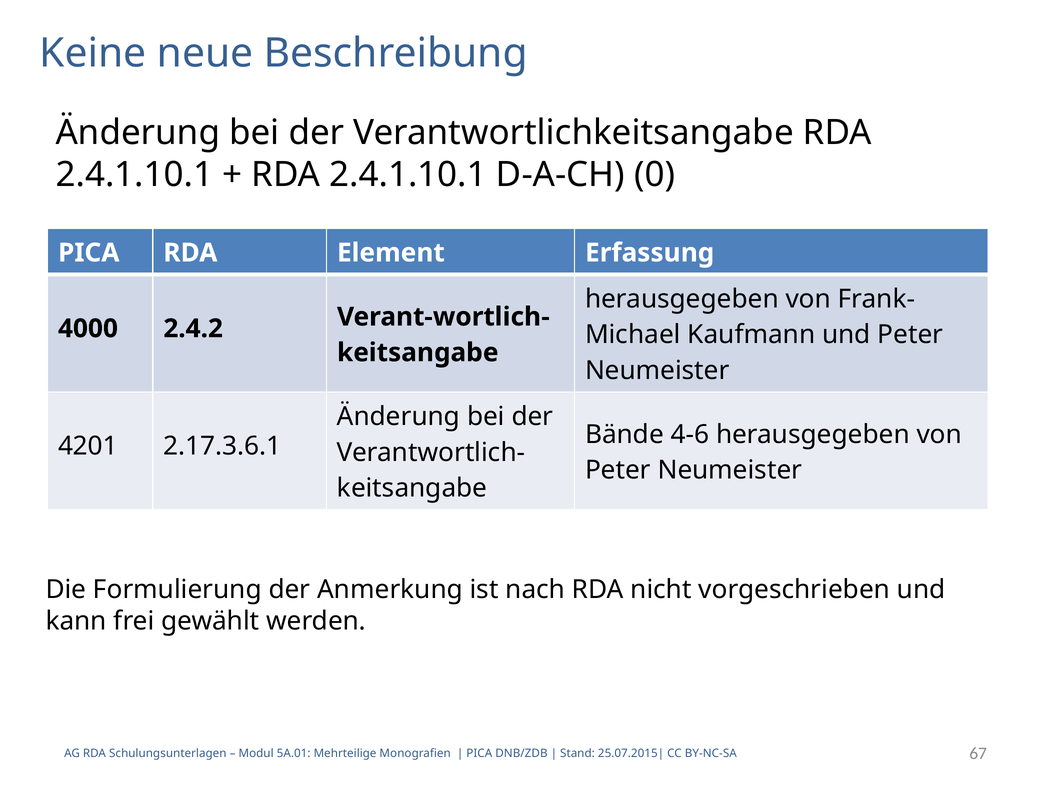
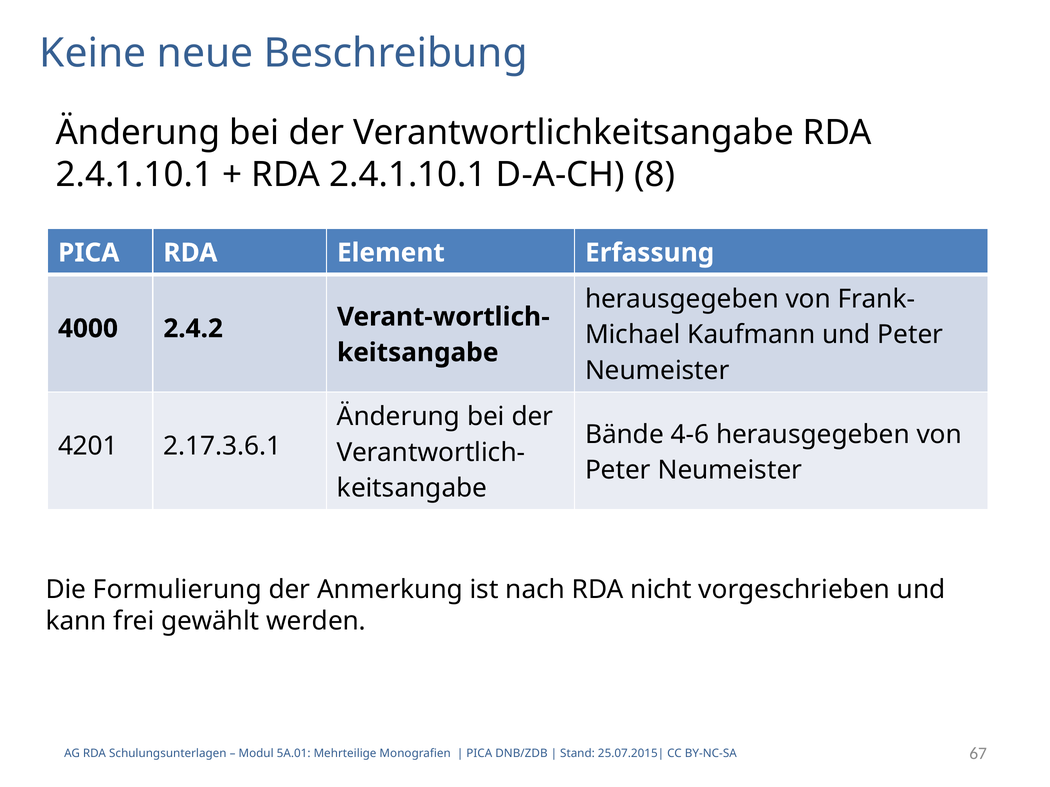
0: 0 -> 8
